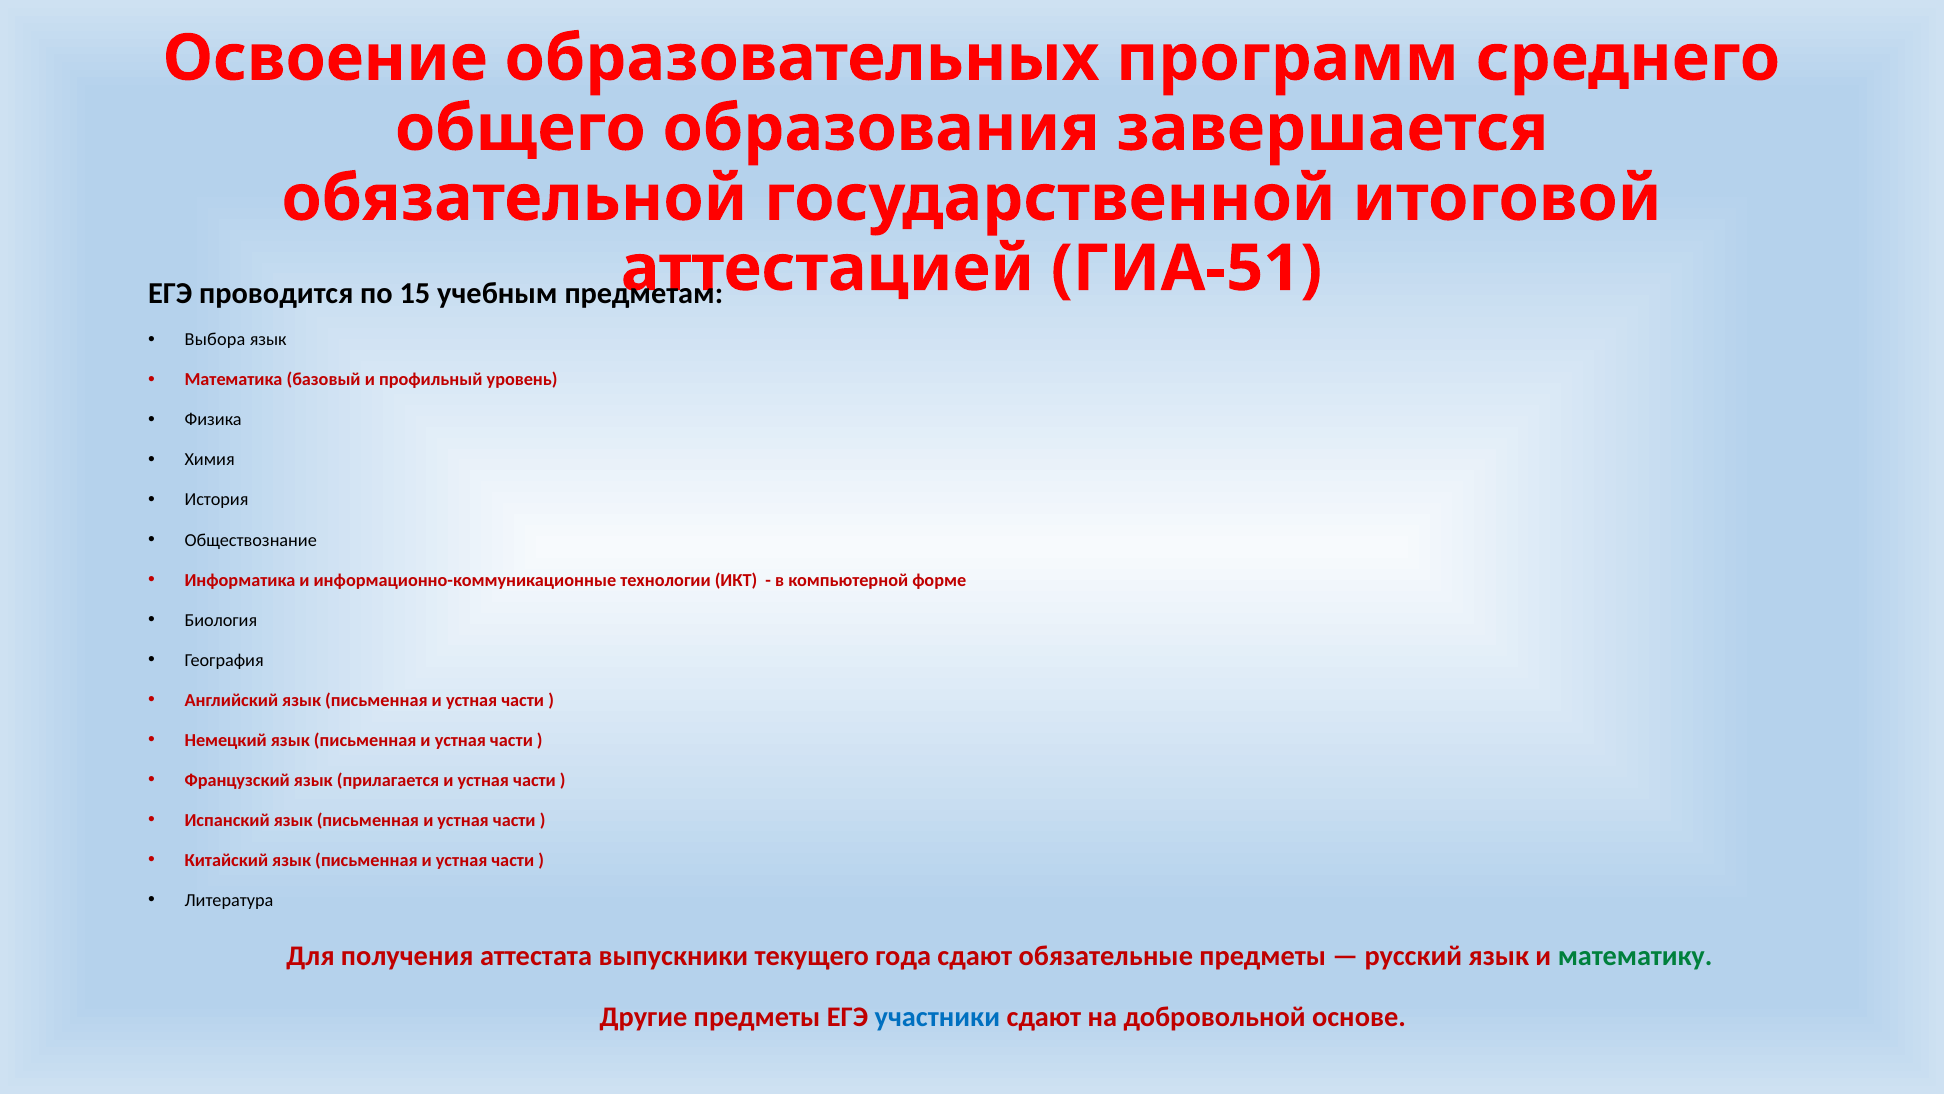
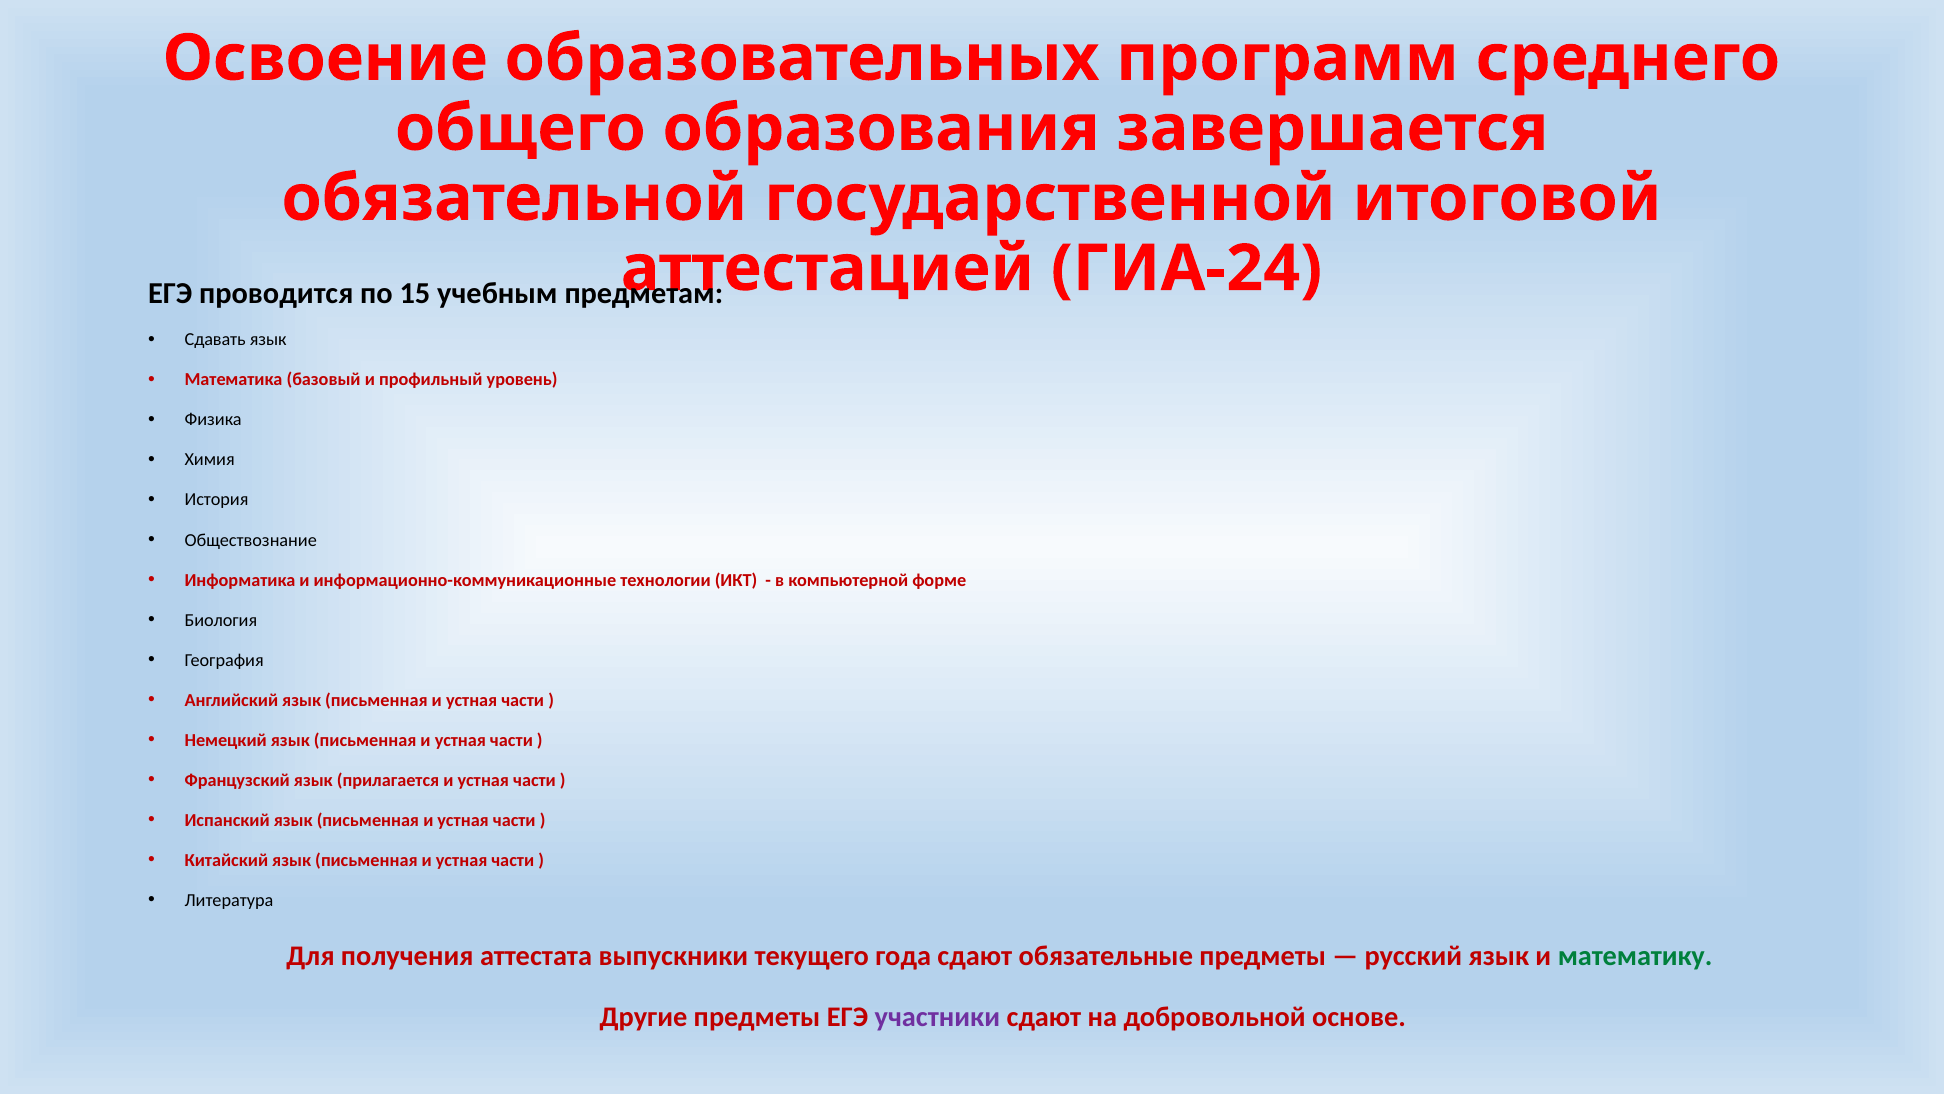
ГИА-51: ГИА-51 -> ГИА-24
Выбора: Выбора -> Сдавать
участники colour: blue -> purple
